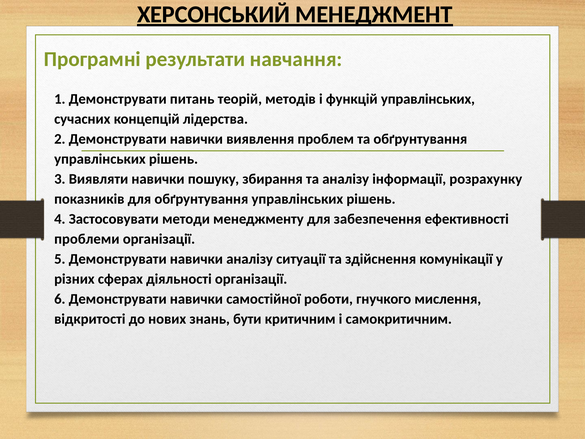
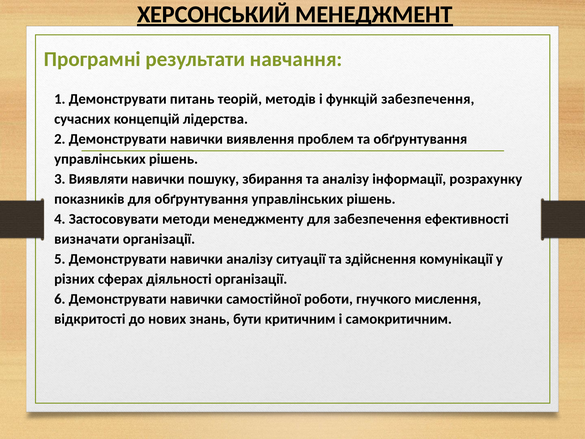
функцій управлінських: управлінських -> забезпечення
проблеми: проблеми -> визначати
